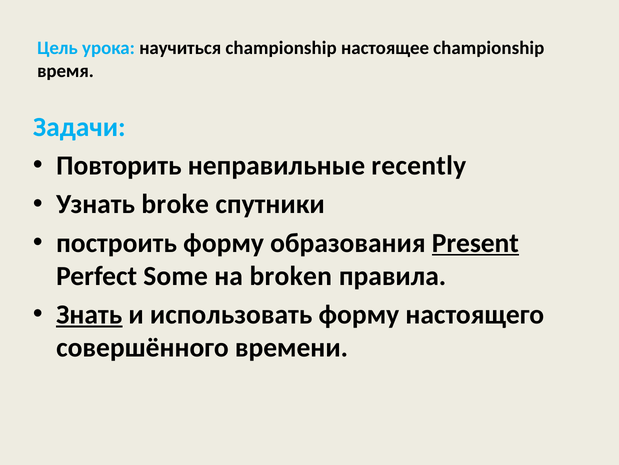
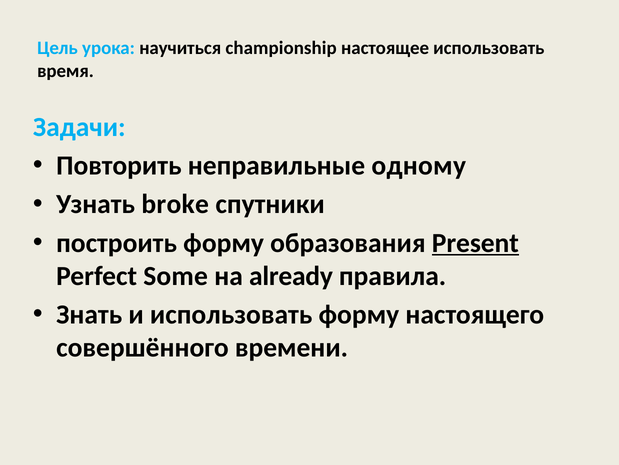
настоящее championship: championship -> использовать
recently: recently -> одному
broken: broken -> already
Знать underline: present -> none
